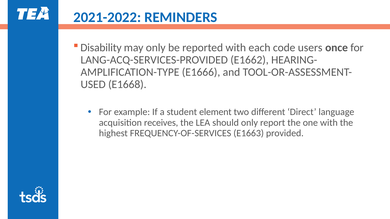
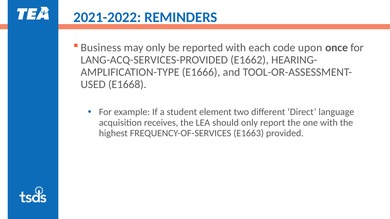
Disability: Disability -> Business
users: users -> upon
